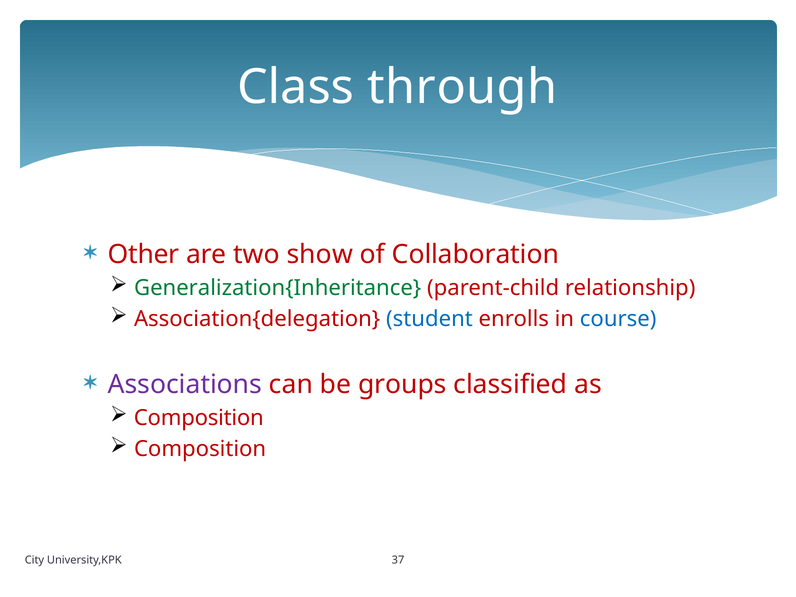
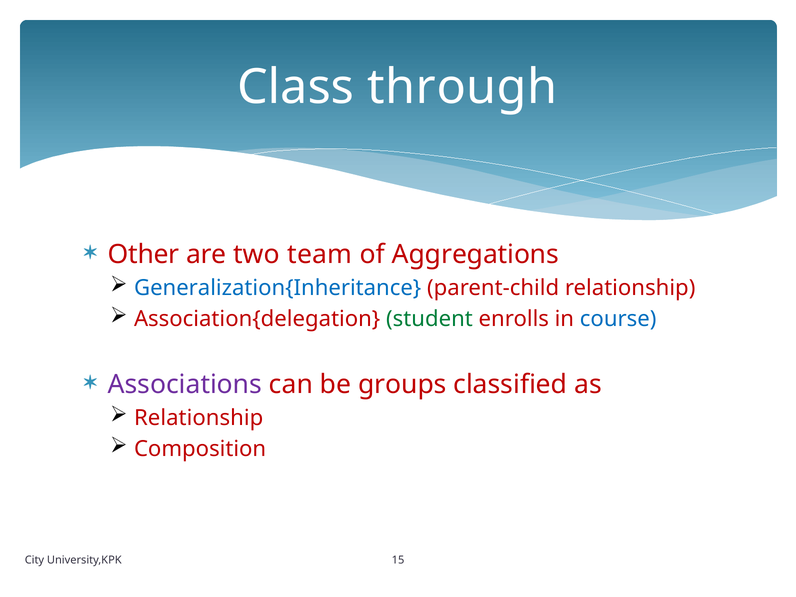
show: show -> team
Collaboration: Collaboration -> Aggregations
Generalization{Inheritance colour: green -> blue
student colour: blue -> green
Composition at (199, 418): Composition -> Relationship
37: 37 -> 15
